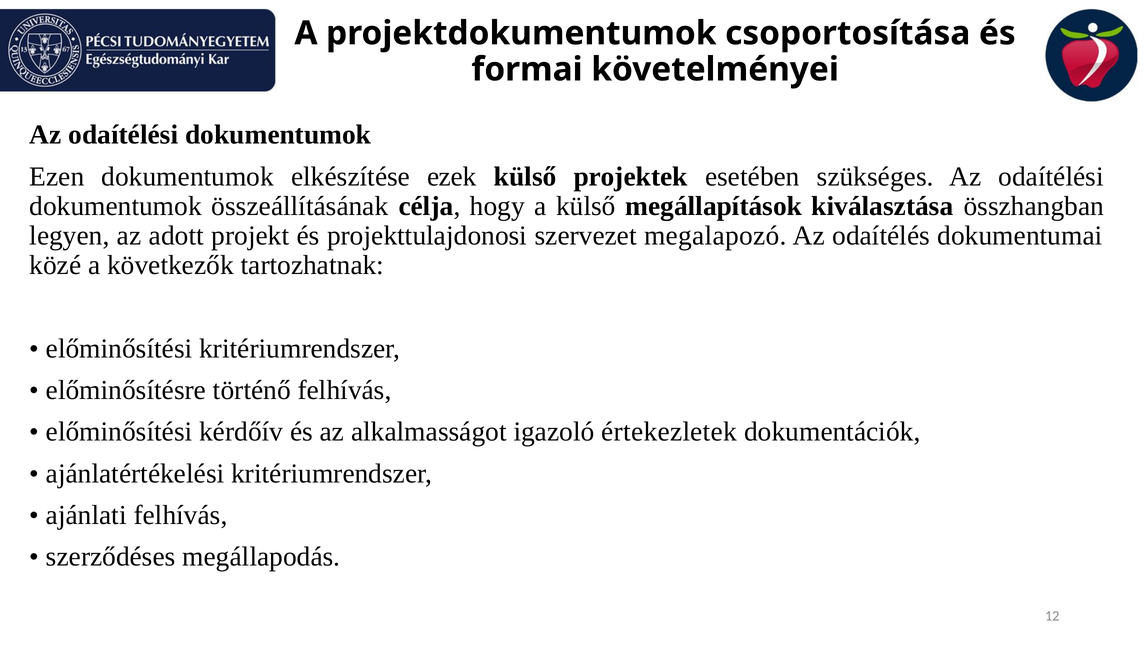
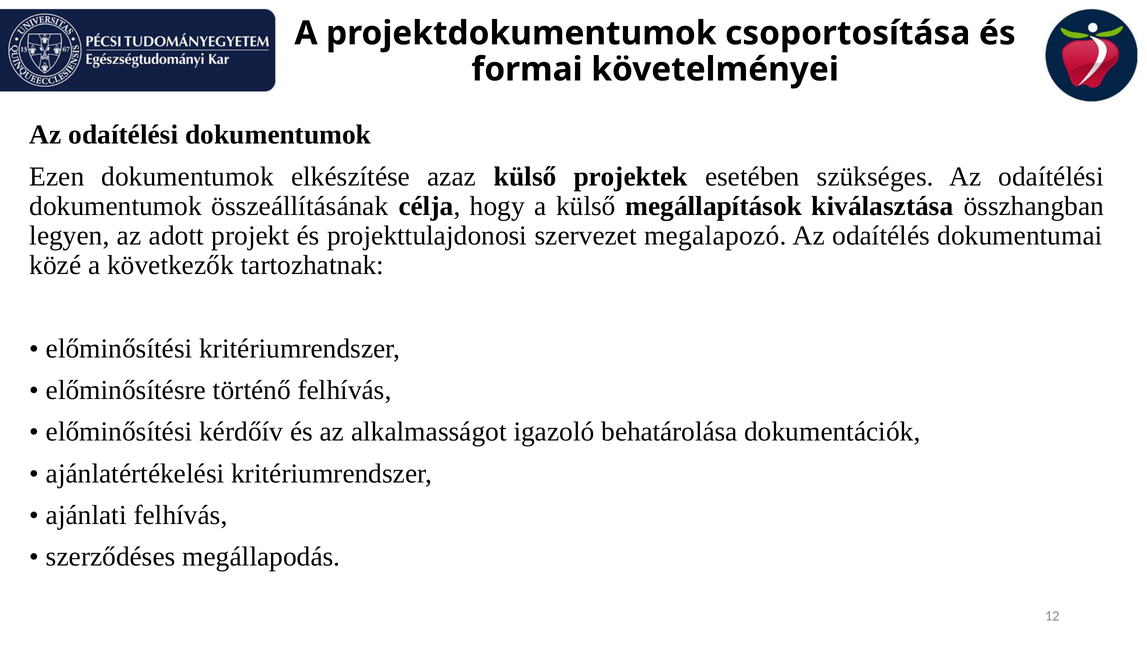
ezek: ezek -> azaz
értekezletek: értekezletek -> behatárolása
